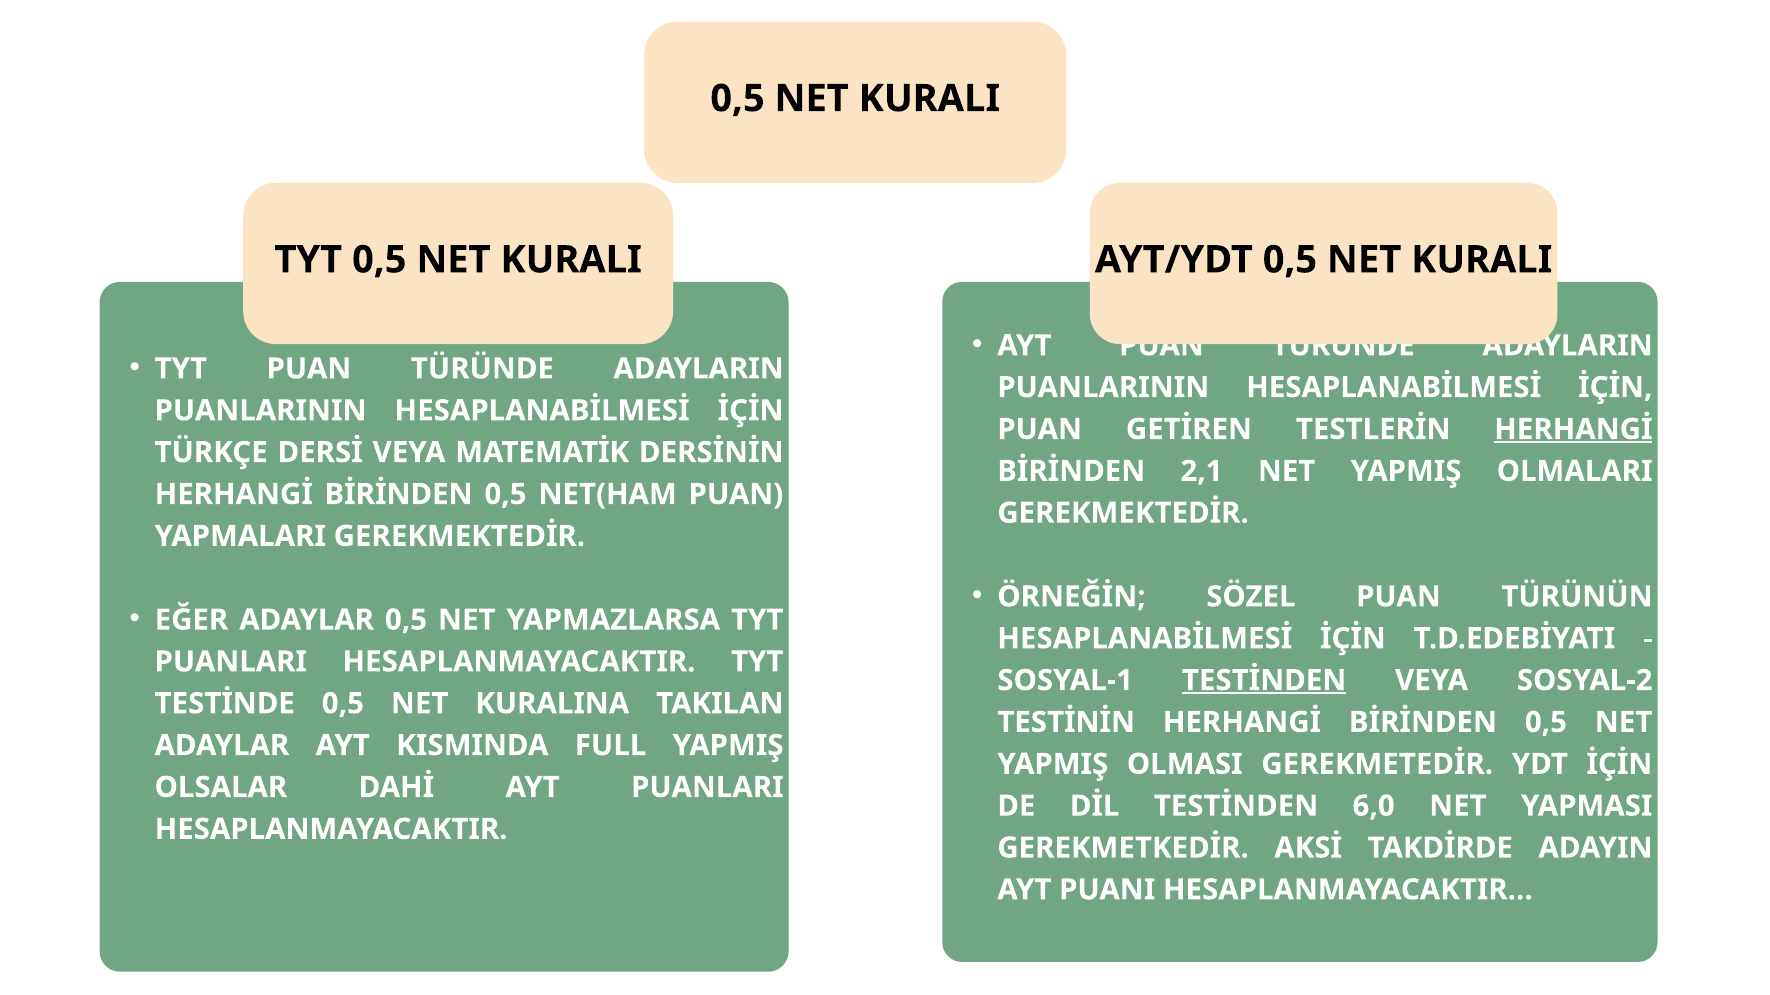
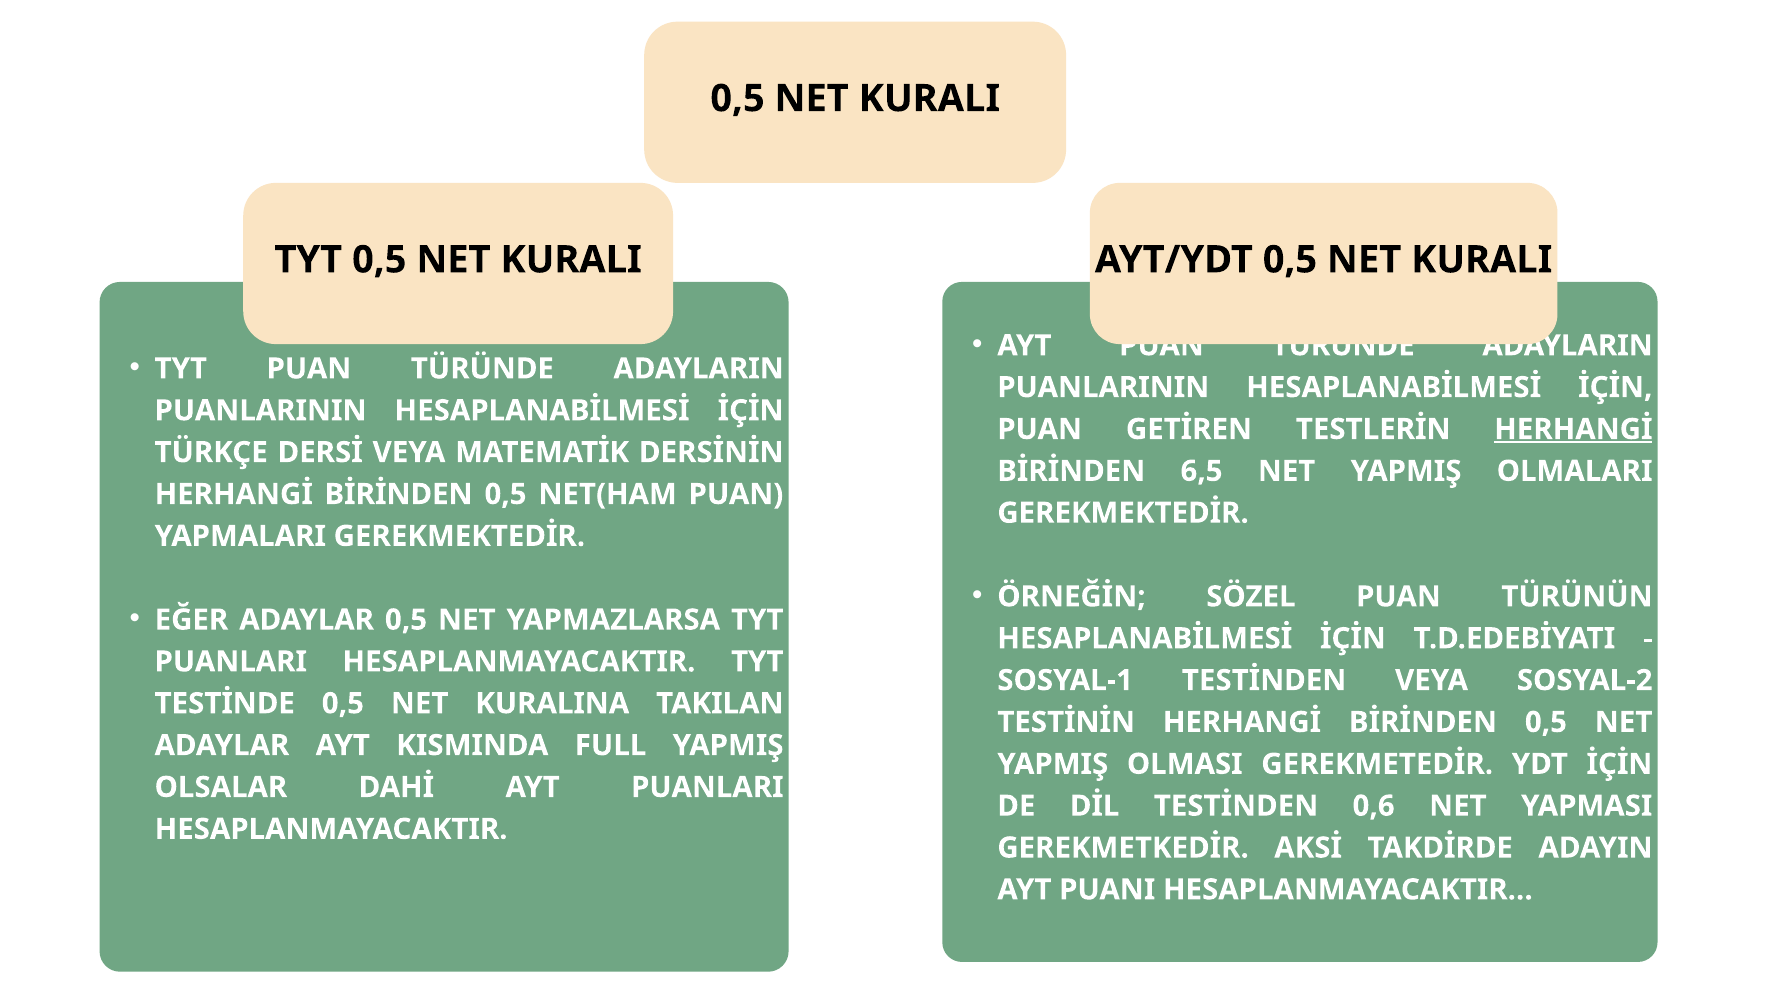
2,1: 2,1 -> 6,5
TESTİNDEN at (1264, 681) underline: present -> none
6,0: 6,0 -> 0,6
